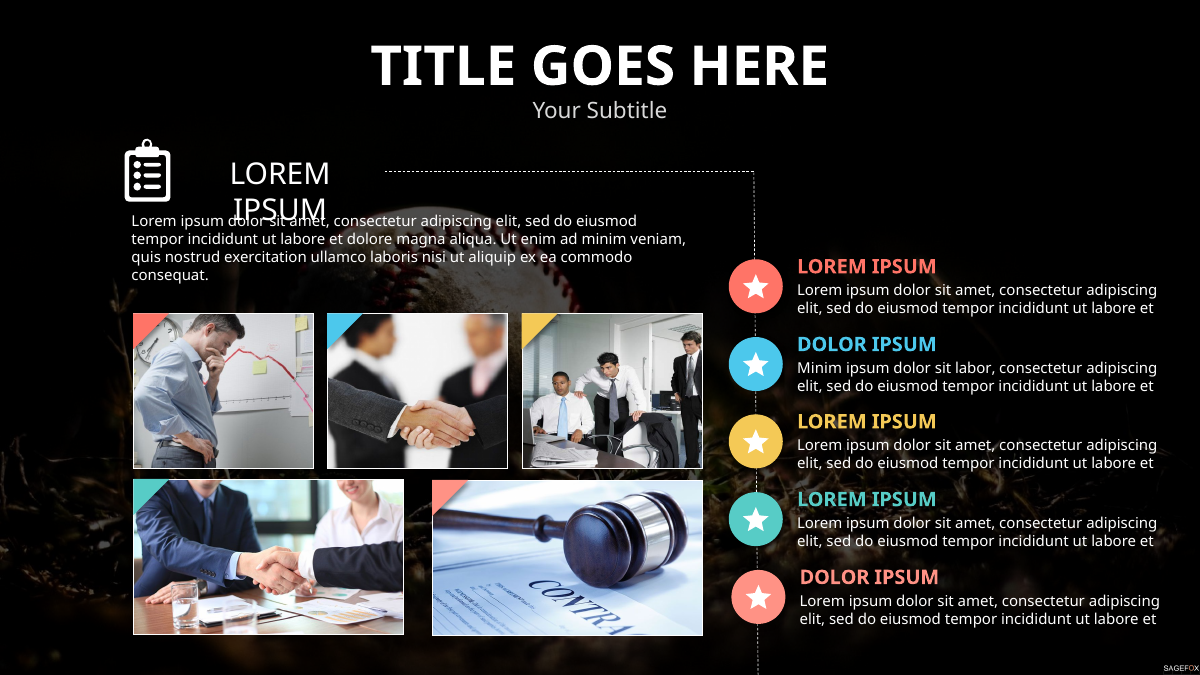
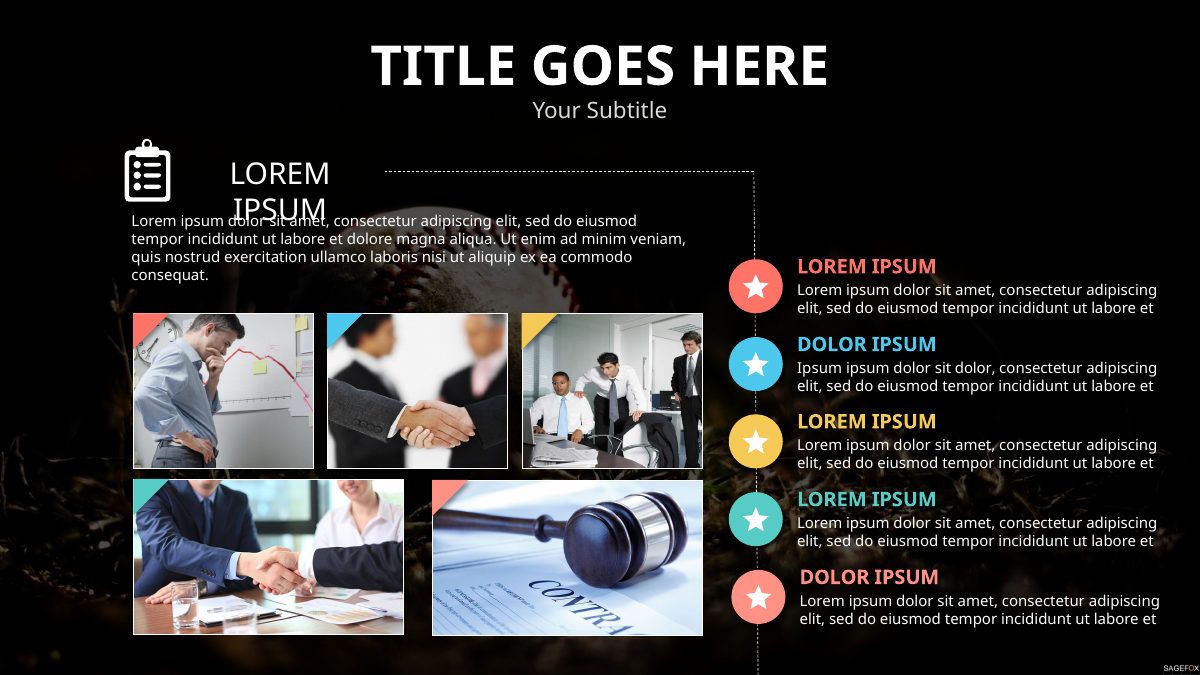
Minim at (820, 368): Minim -> Ipsum
sit labor: labor -> dolor
